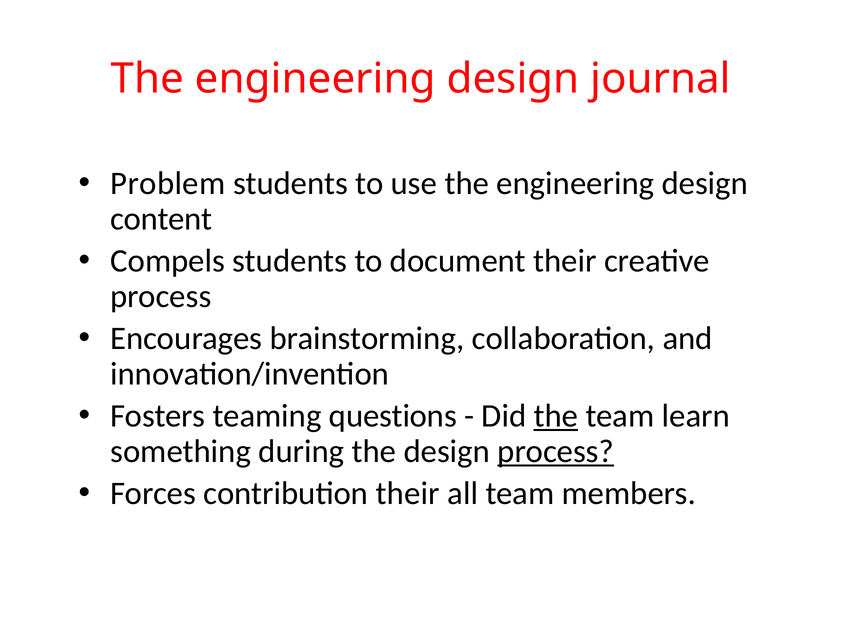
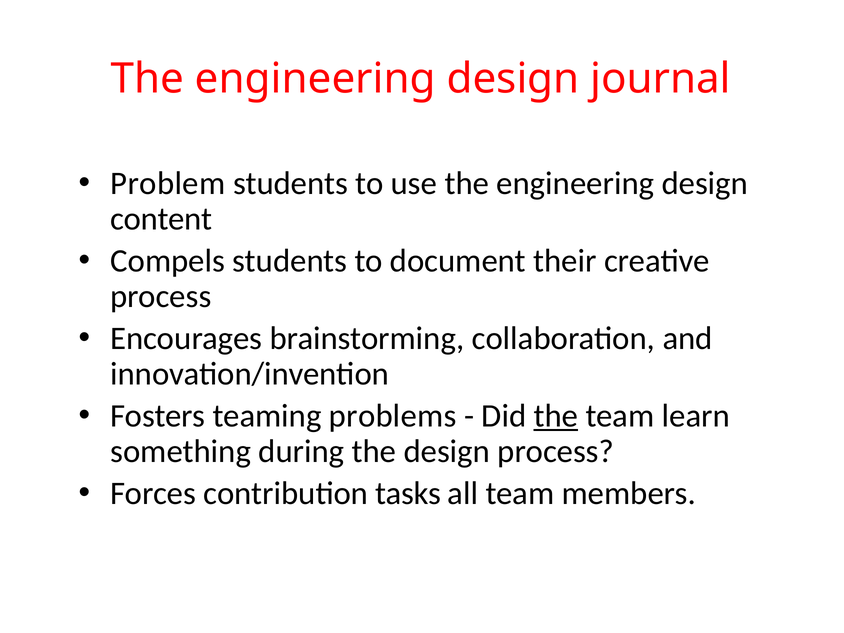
questions: questions -> problems
process at (556, 451) underline: present -> none
contribution their: their -> tasks
